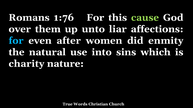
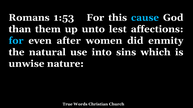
1:76: 1:76 -> 1:53
cause colour: light green -> light blue
over: over -> than
liar: liar -> lest
charity: charity -> unwise
